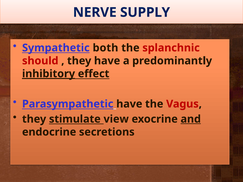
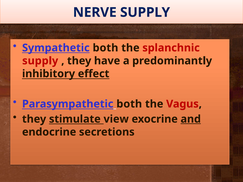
should at (40, 61): should -> supply
inhibitory underline: present -> none
Parasympathetic have: have -> both
